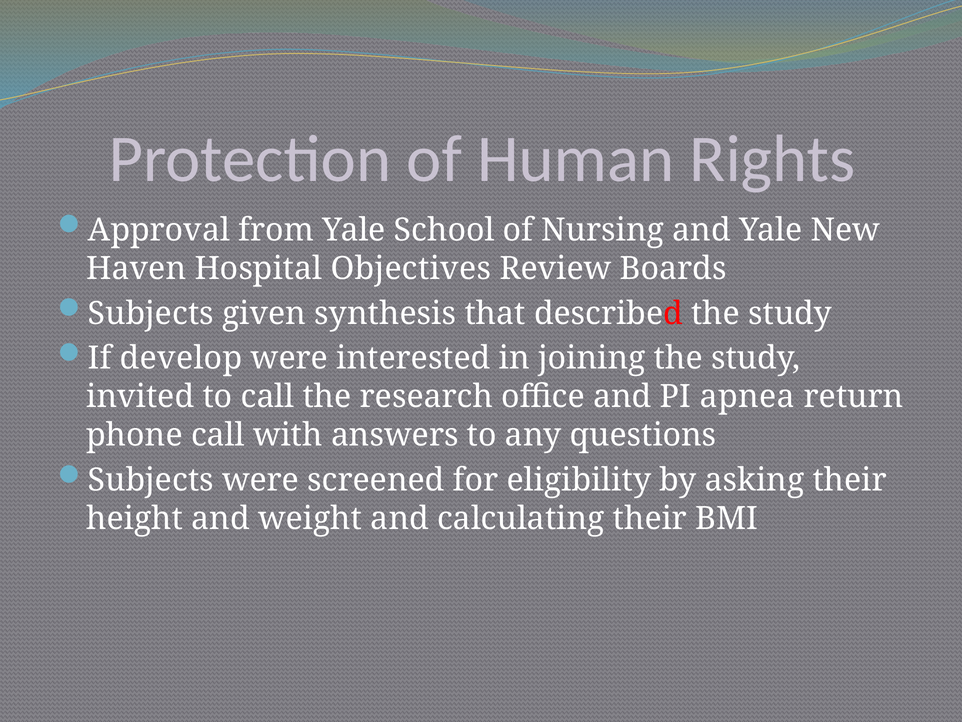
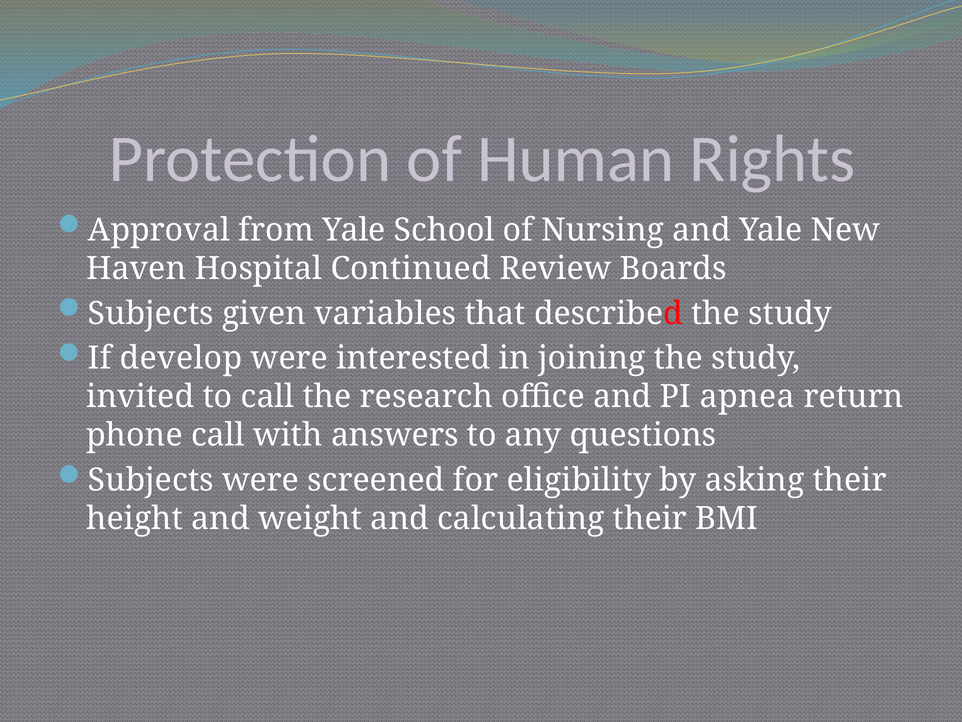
Objectives: Objectives -> Continued
synthesis: synthesis -> variables
